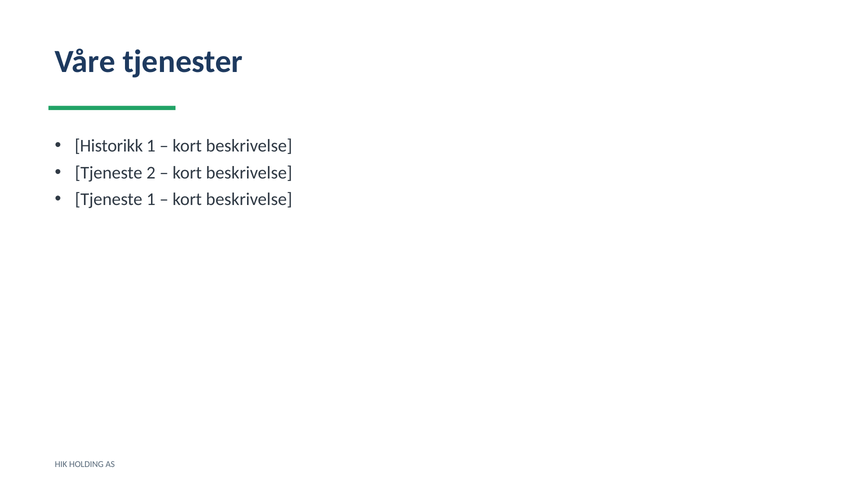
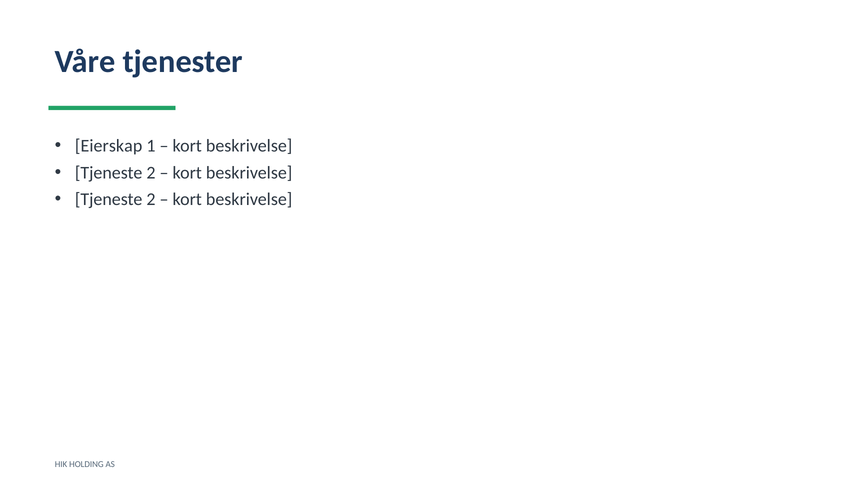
Historikk: Historikk -> Eierskap
1 at (151, 200): 1 -> 2
